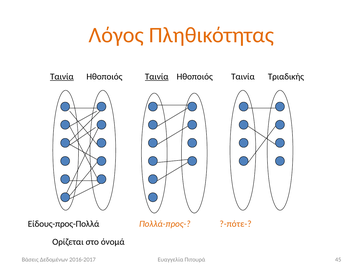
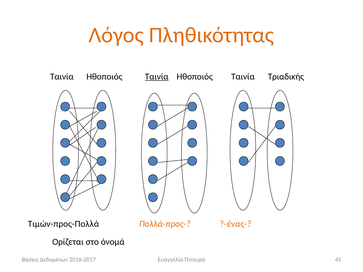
Ταινία at (62, 77) underline: present -> none
Είδους-προς-Πολλά: Είδους-προς-Πολλά -> Τιμών-προς-Πολλά
?-πότε-: ?-πότε- -> ?-ένας-
